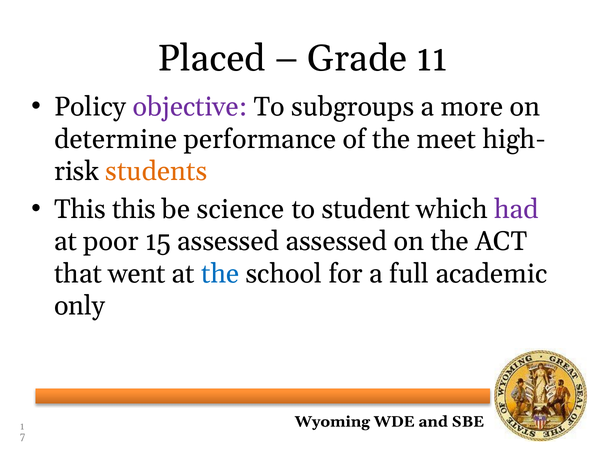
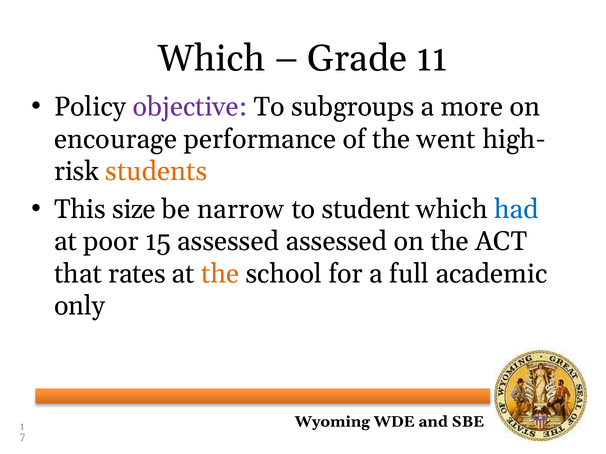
Placed at (212, 59): Placed -> Which
determine: determine -> encourage
meet: meet -> went
This this: this -> size
science: science -> narrow
had colour: purple -> blue
went: went -> rates
the at (220, 274) colour: blue -> orange
